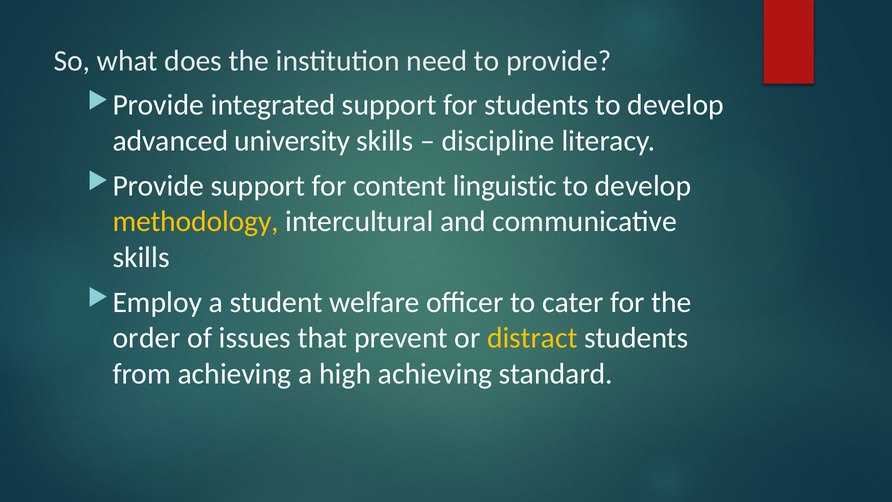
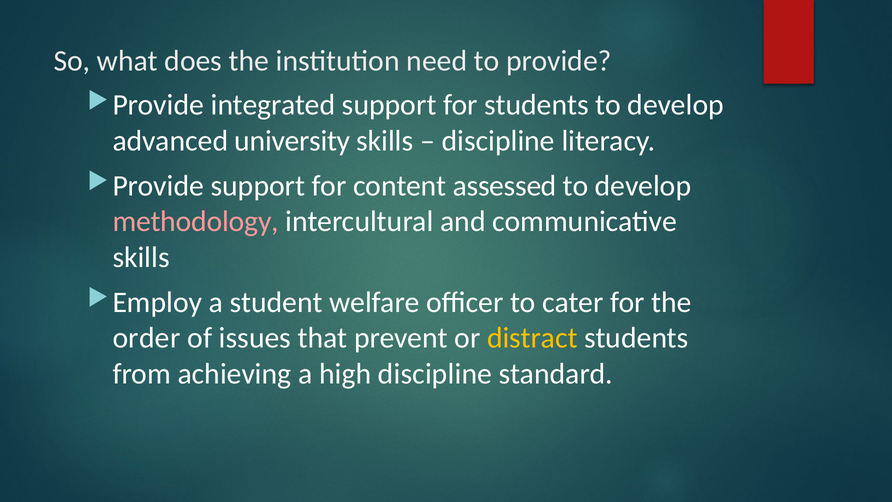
linguistic: linguistic -> assessed
methodology colour: yellow -> pink
high achieving: achieving -> discipline
